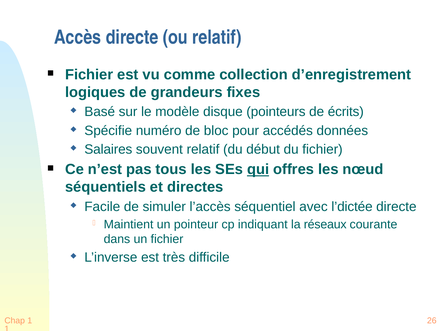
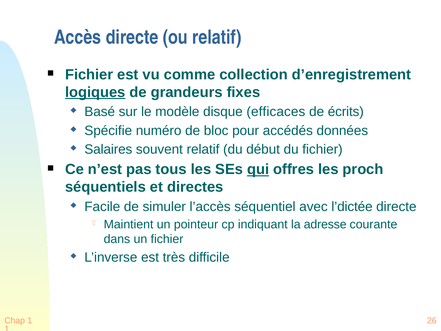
logiques underline: none -> present
pointeurs: pointeurs -> efficaces
nœud: nœud -> proch
réseaux: réseaux -> adresse
